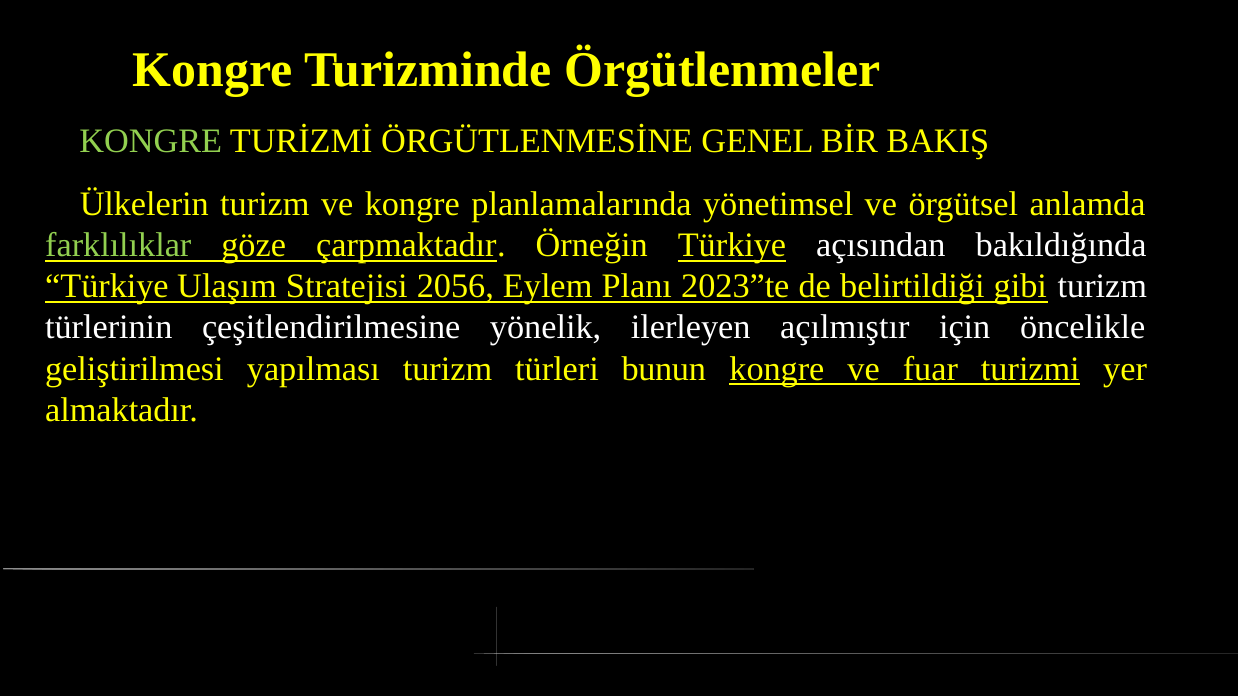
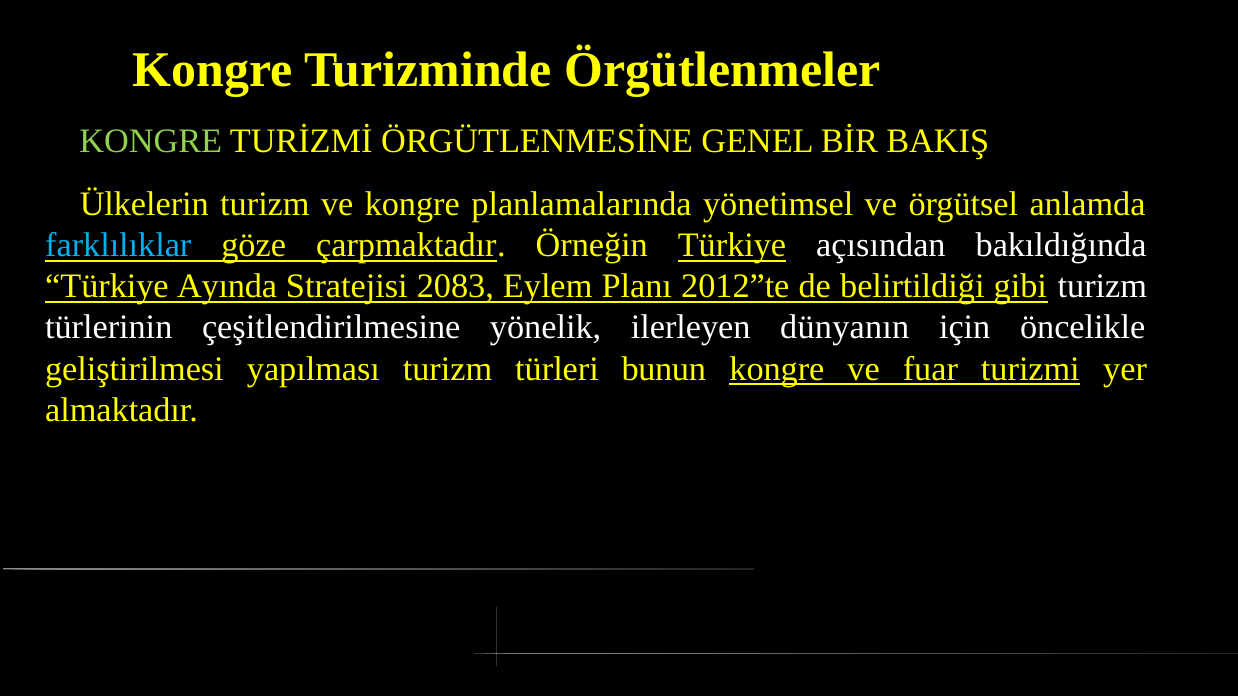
farklılıklar colour: light green -> light blue
Ulaşım: Ulaşım -> Ayında
2056: 2056 -> 2083
2023”te: 2023”te -> 2012”te
açılmıştır: açılmıştır -> dünyanın
